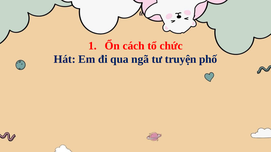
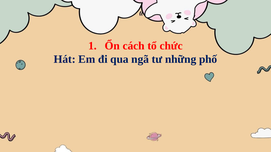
truyện: truyện -> những
